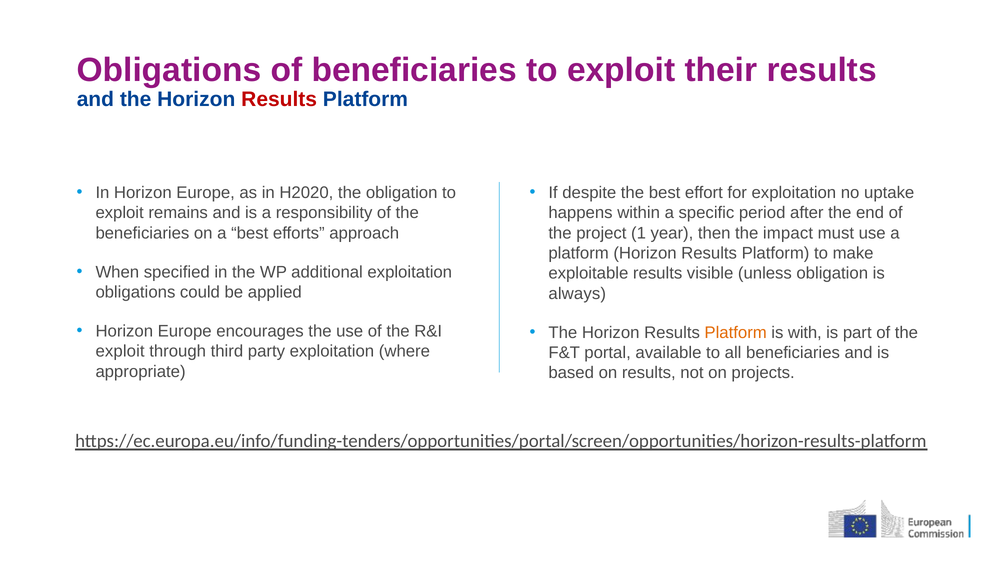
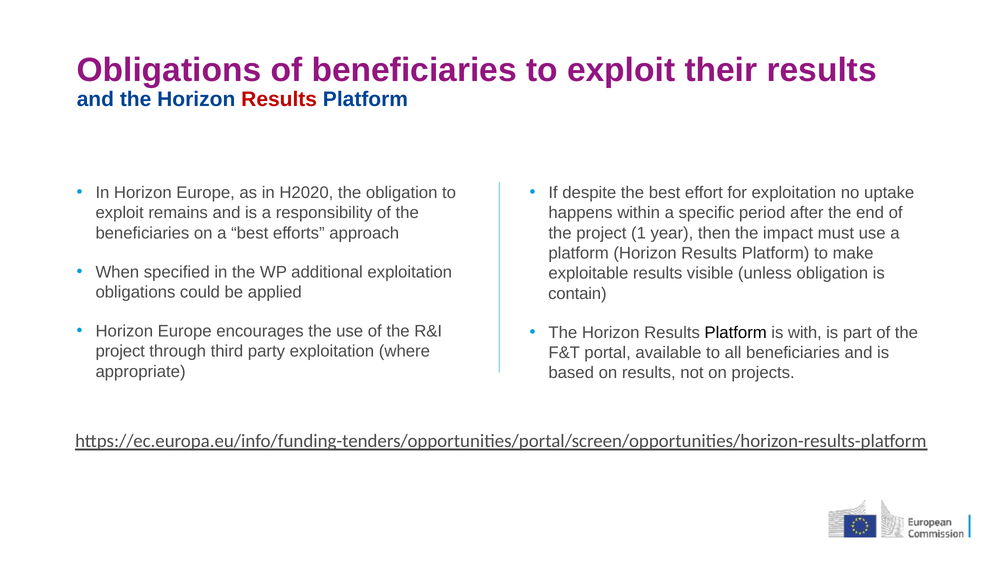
always: always -> contain
Platform at (736, 332) colour: orange -> black
exploit at (120, 351): exploit -> project
